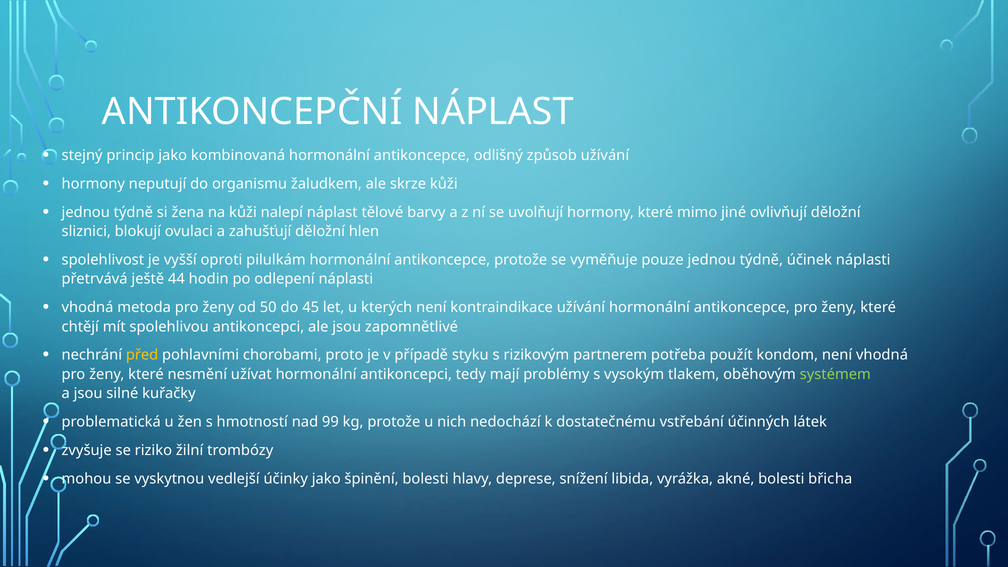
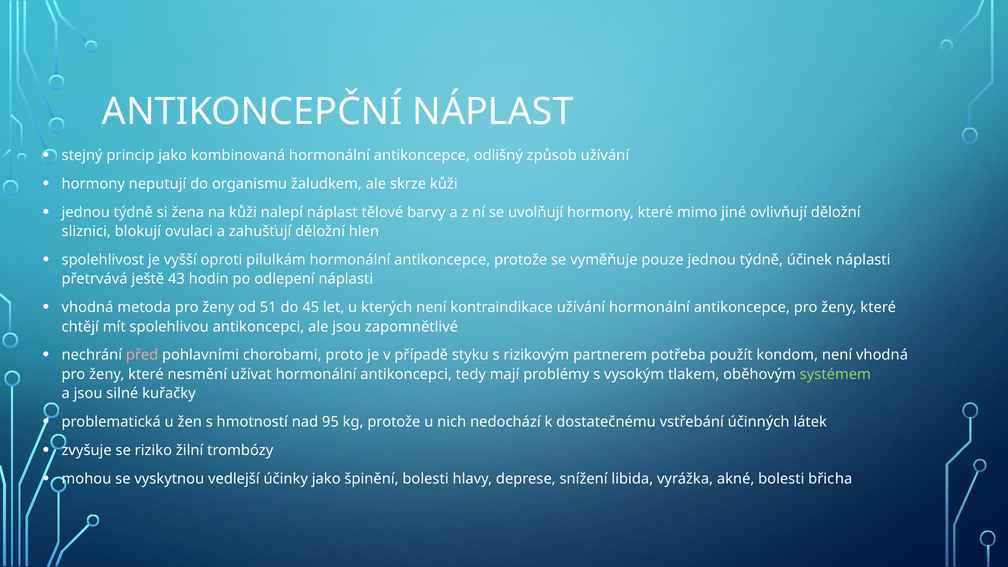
44: 44 -> 43
50: 50 -> 51
před colour: yellow -> pink
99: 99 -> 95
